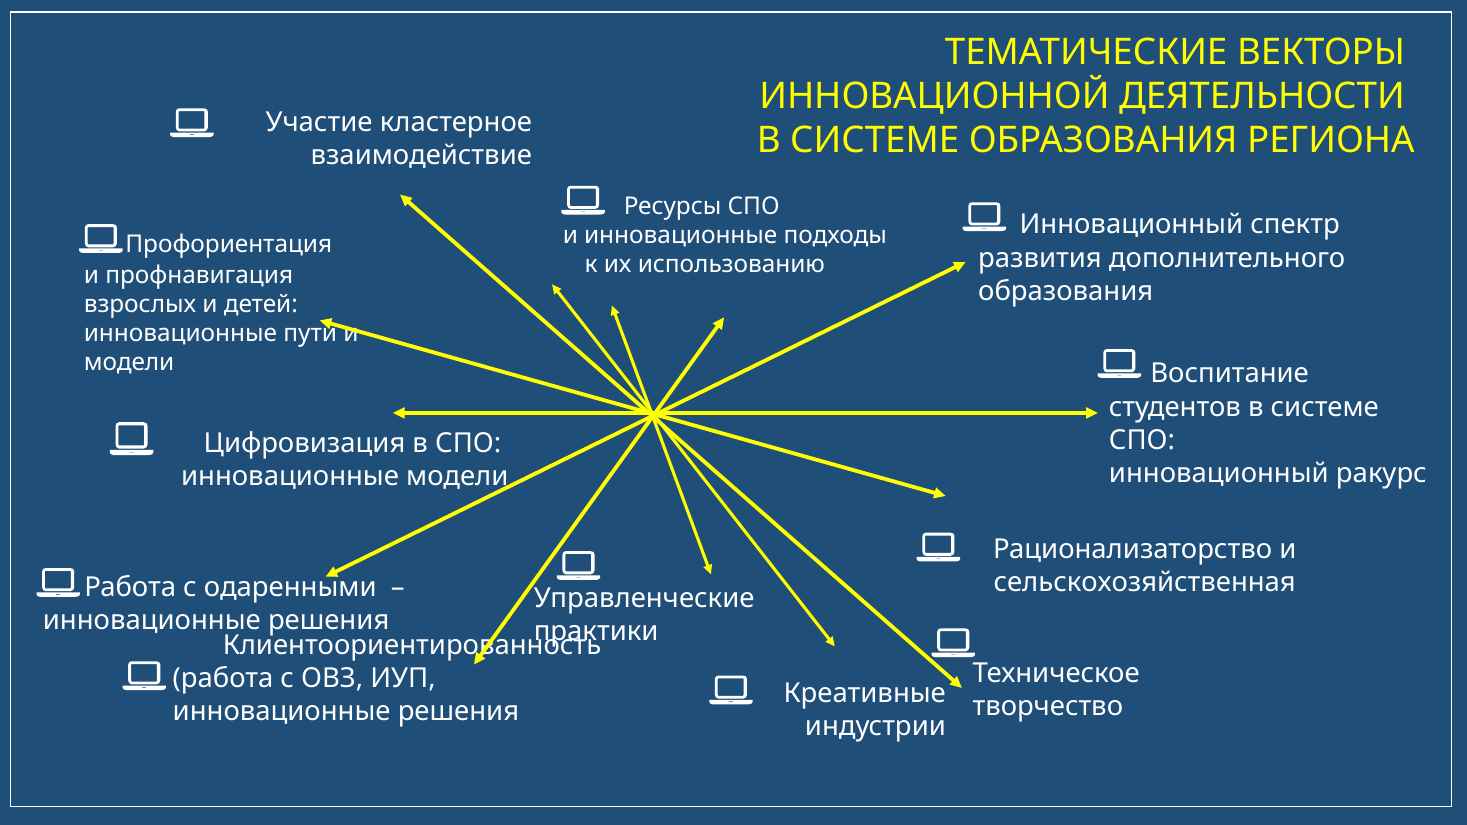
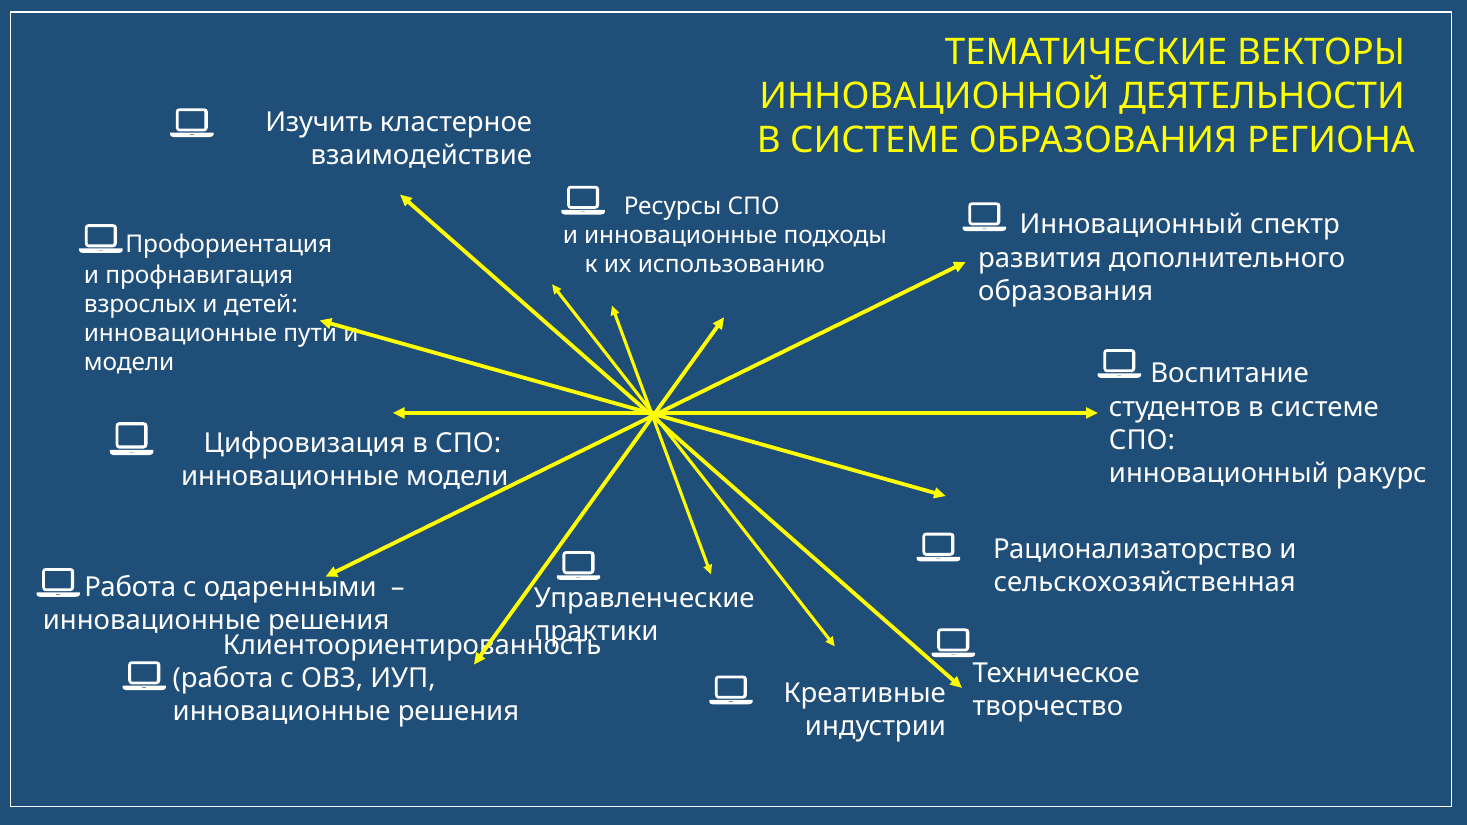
Участие: Участие -> Изучить
